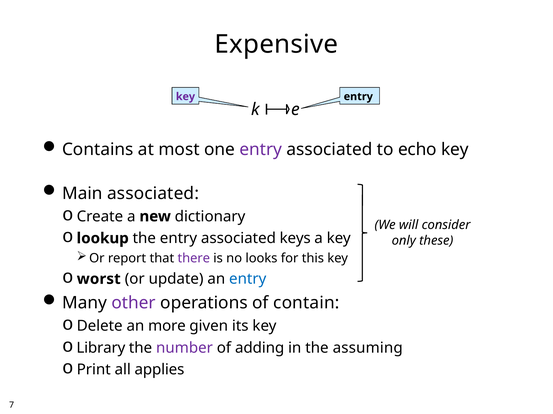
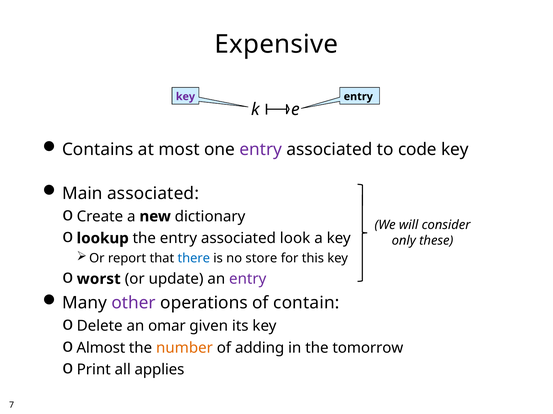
echo: echo -> code
keys: keys -> look
there colour: purple -> blue
looks: looks -> store
entry at (248, 279) colour: blue -> purple
more: more -> omar
Library: Library -> Almost
number colour: purple -> orange
assuming: assuming -> tomorrow
